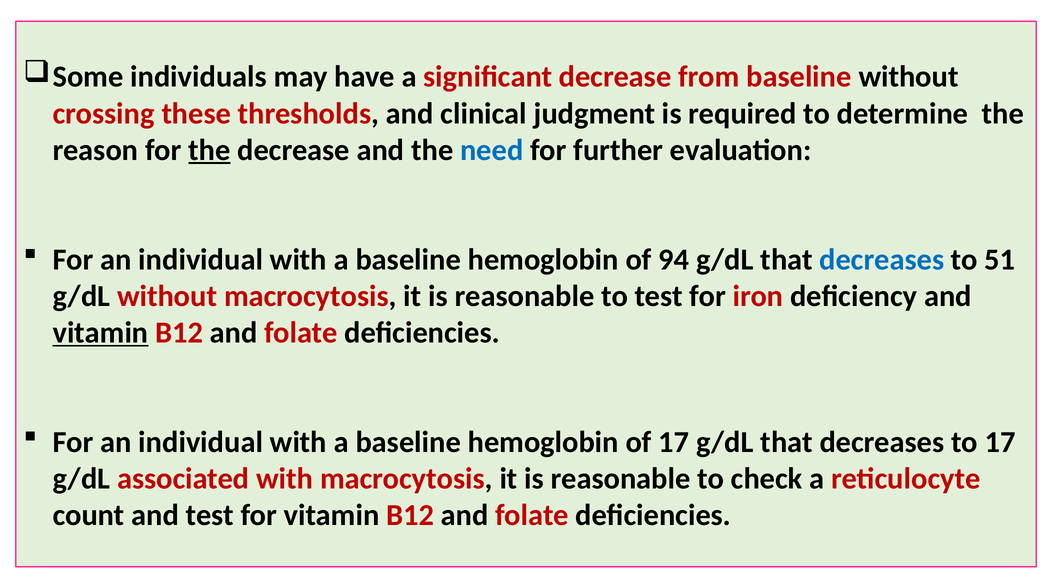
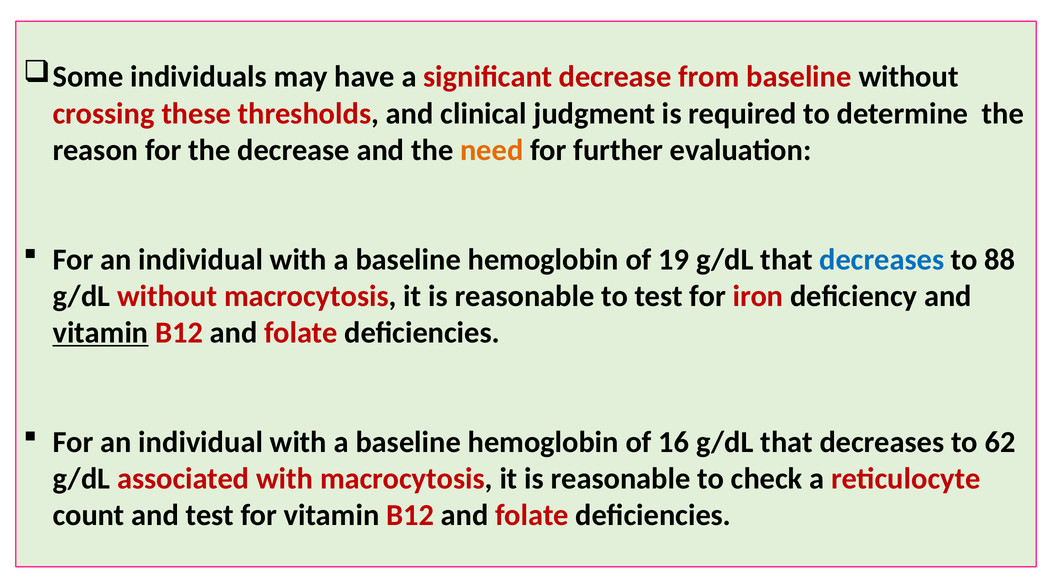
the at (209, 150) underline: present -> none
need colour: blue -> orange
94: 94 -> 19
51: 51 -> 88
of 17: 17 -> 16
to 17: 17 -> 62
